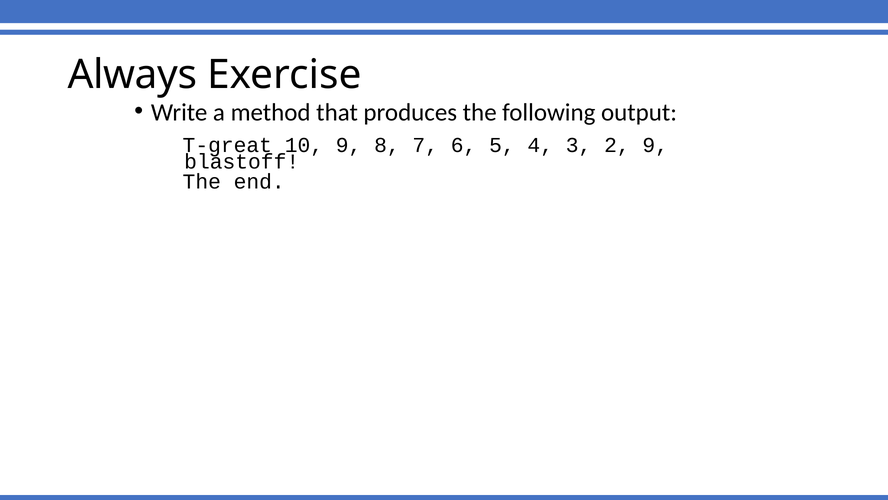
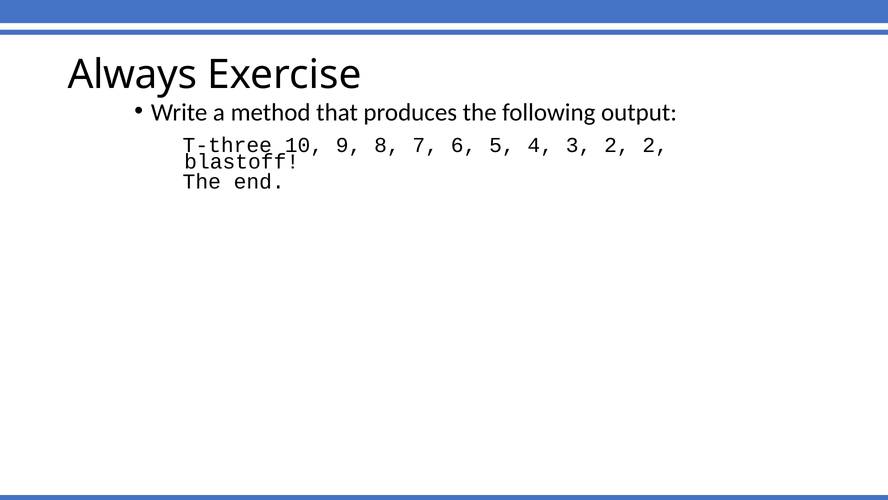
T-great: T-great -> T-three
2 9: 9 -> 2
